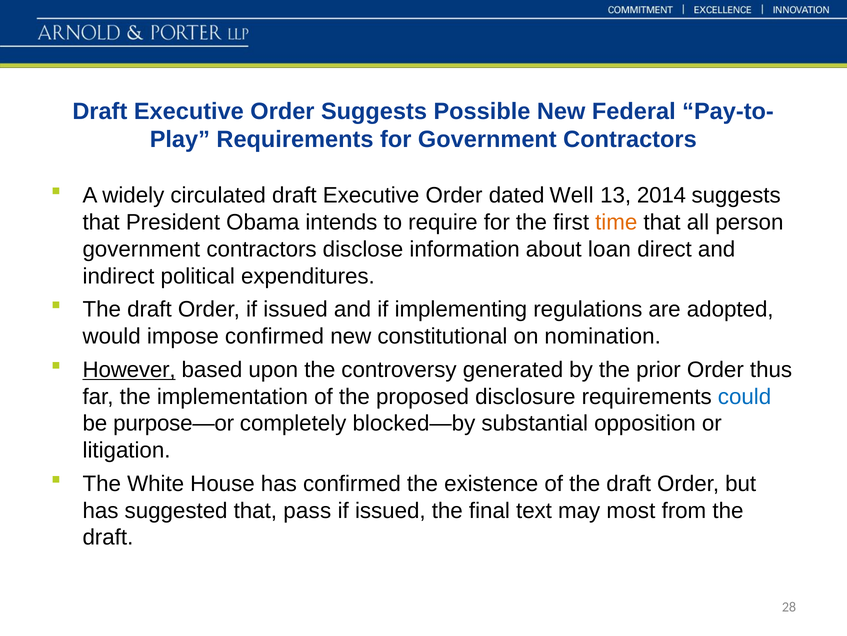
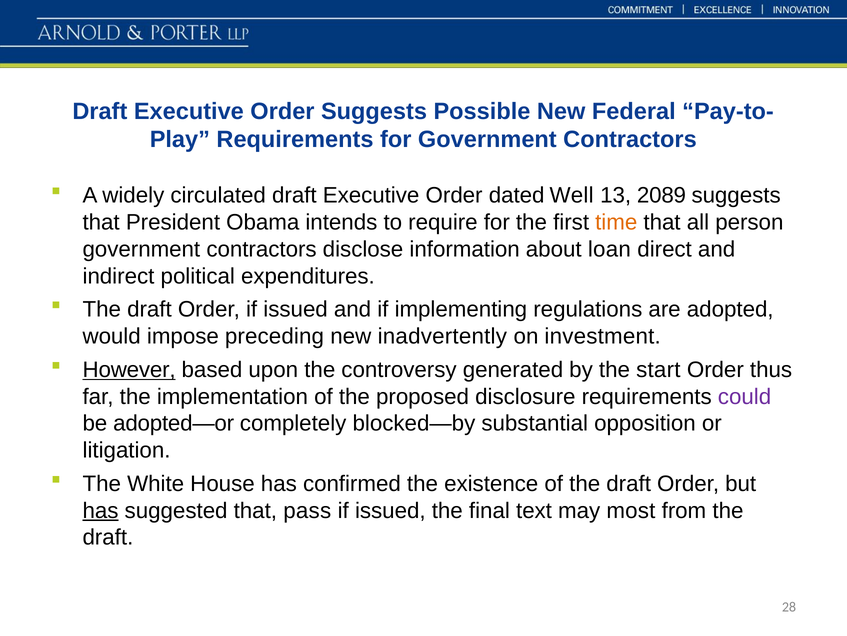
2014: 2014 -> 2089
impose confirmed: confirmed -> preceding
constitutional: constitutional -> inadvertently
nomination: nomination -> investment
prior: prior -> start
could colour: blue -> purple
purpose—or: purpose—or -> adopted—or
has at (101, 510) underline: none -> present
